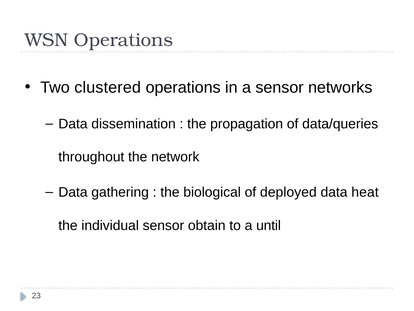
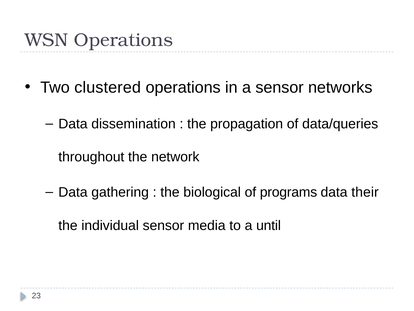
deployed: deployed -> programs
heat: heat -> their
obtain: obtain -> media
